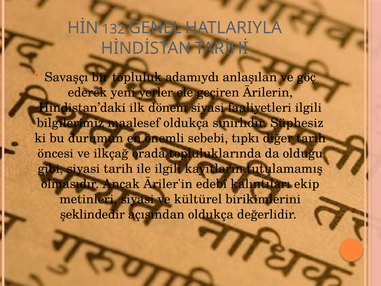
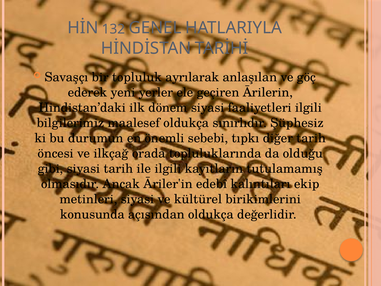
adamıydı: adamıydı -> ayrılarak
şeklindedir: şeklindedir -> konusunda
